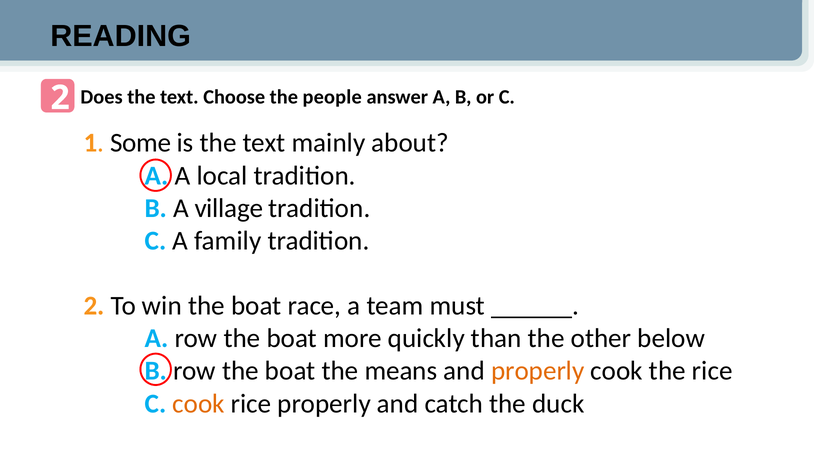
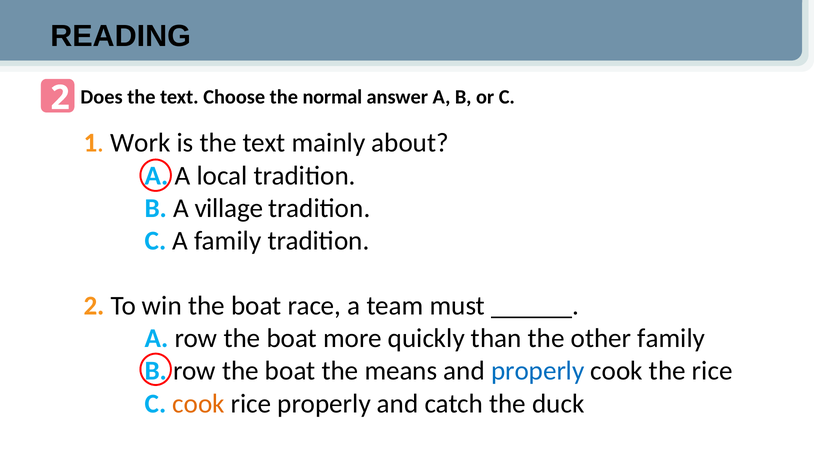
people: people -> normal
Some: Some -> Work
other below: below -> family
properly at (538, 371) colour: orange -> blue
